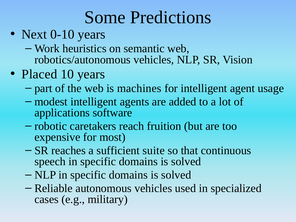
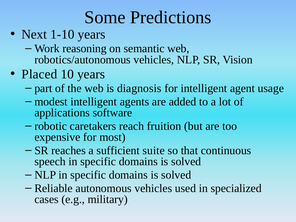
0-10: 0-10 -> 1-10
heuristics: heuristics -> reasoning
machines: machines -> diagnosis
